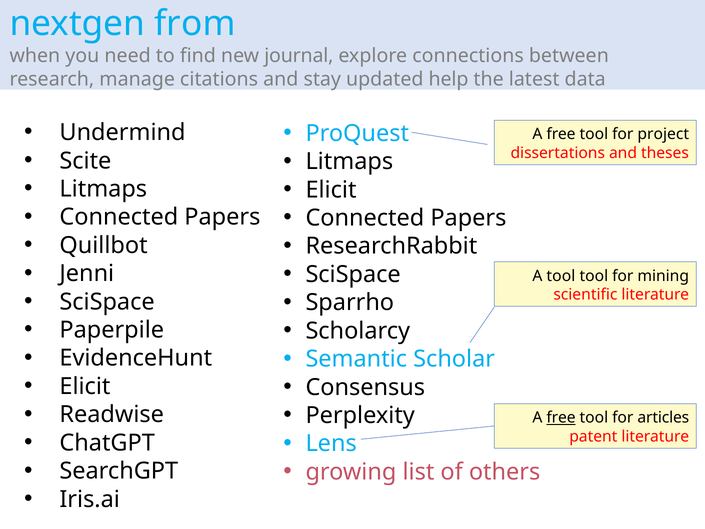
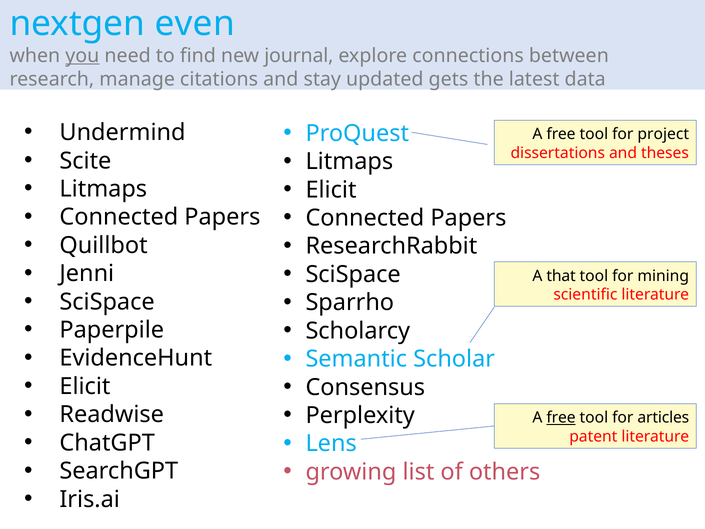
from: from -> even
you underline: none -> present
help: help -> gets
A tool: tool -> that
